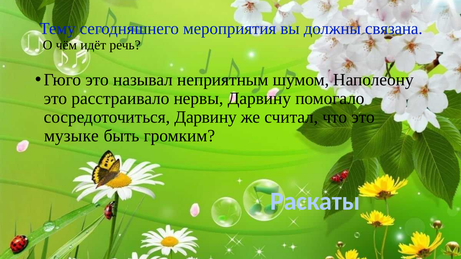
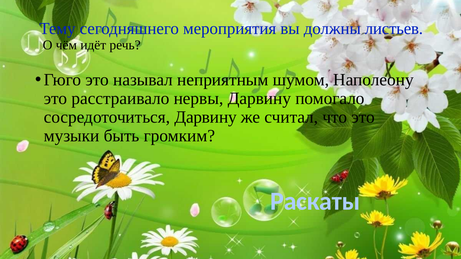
связана: связана -> листьев
музыке: музыке -> музыки
